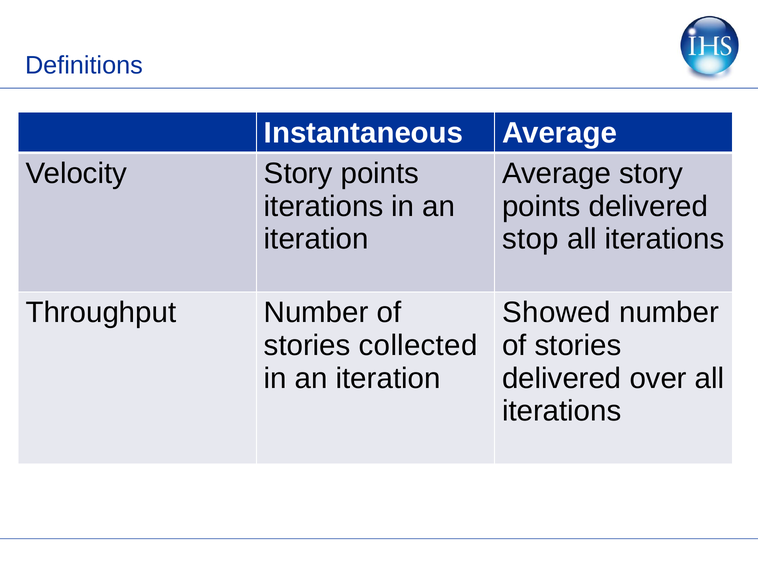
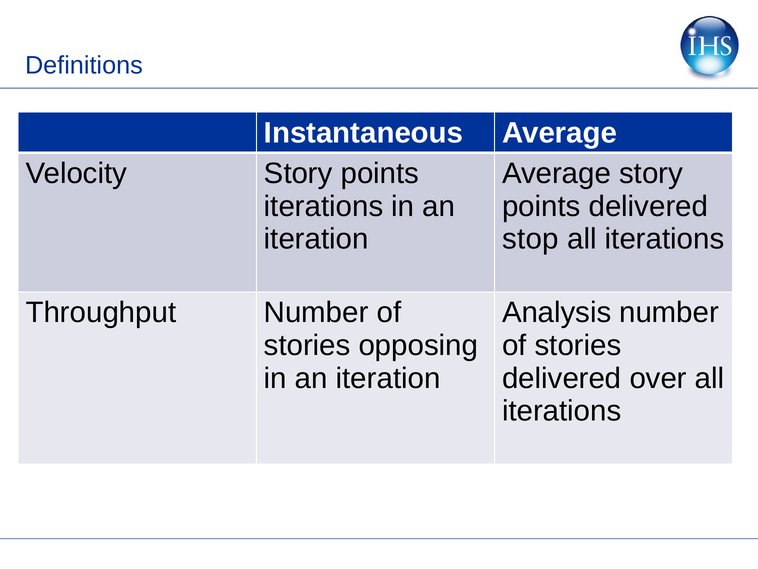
Showed: Showed -> Analysis
collected: collected -> opposing
